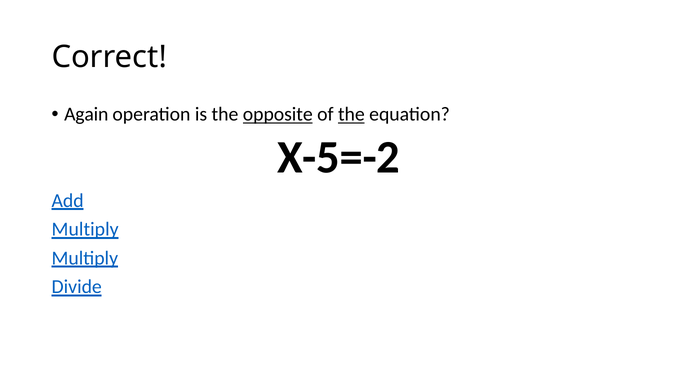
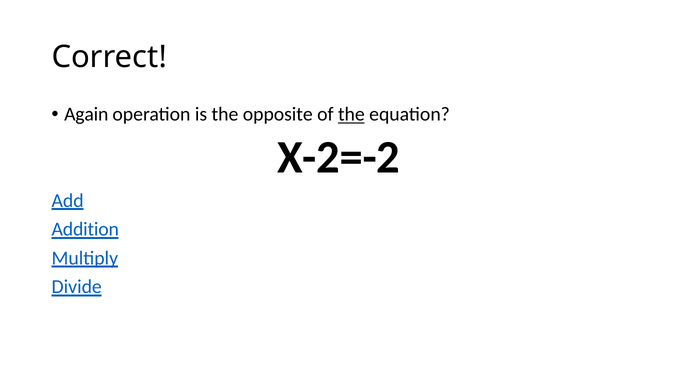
opposite underline: present -> none
X-5=-2: X-5=-2 -> X-2=-2
Multiply at (85, 229): Multiply -> Addition
